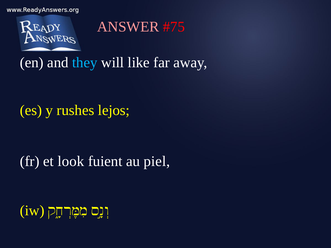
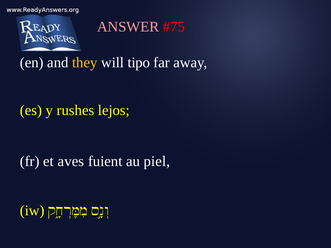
they colour: light blue -> yellow
like: like -> tipo
look: look -> aves
